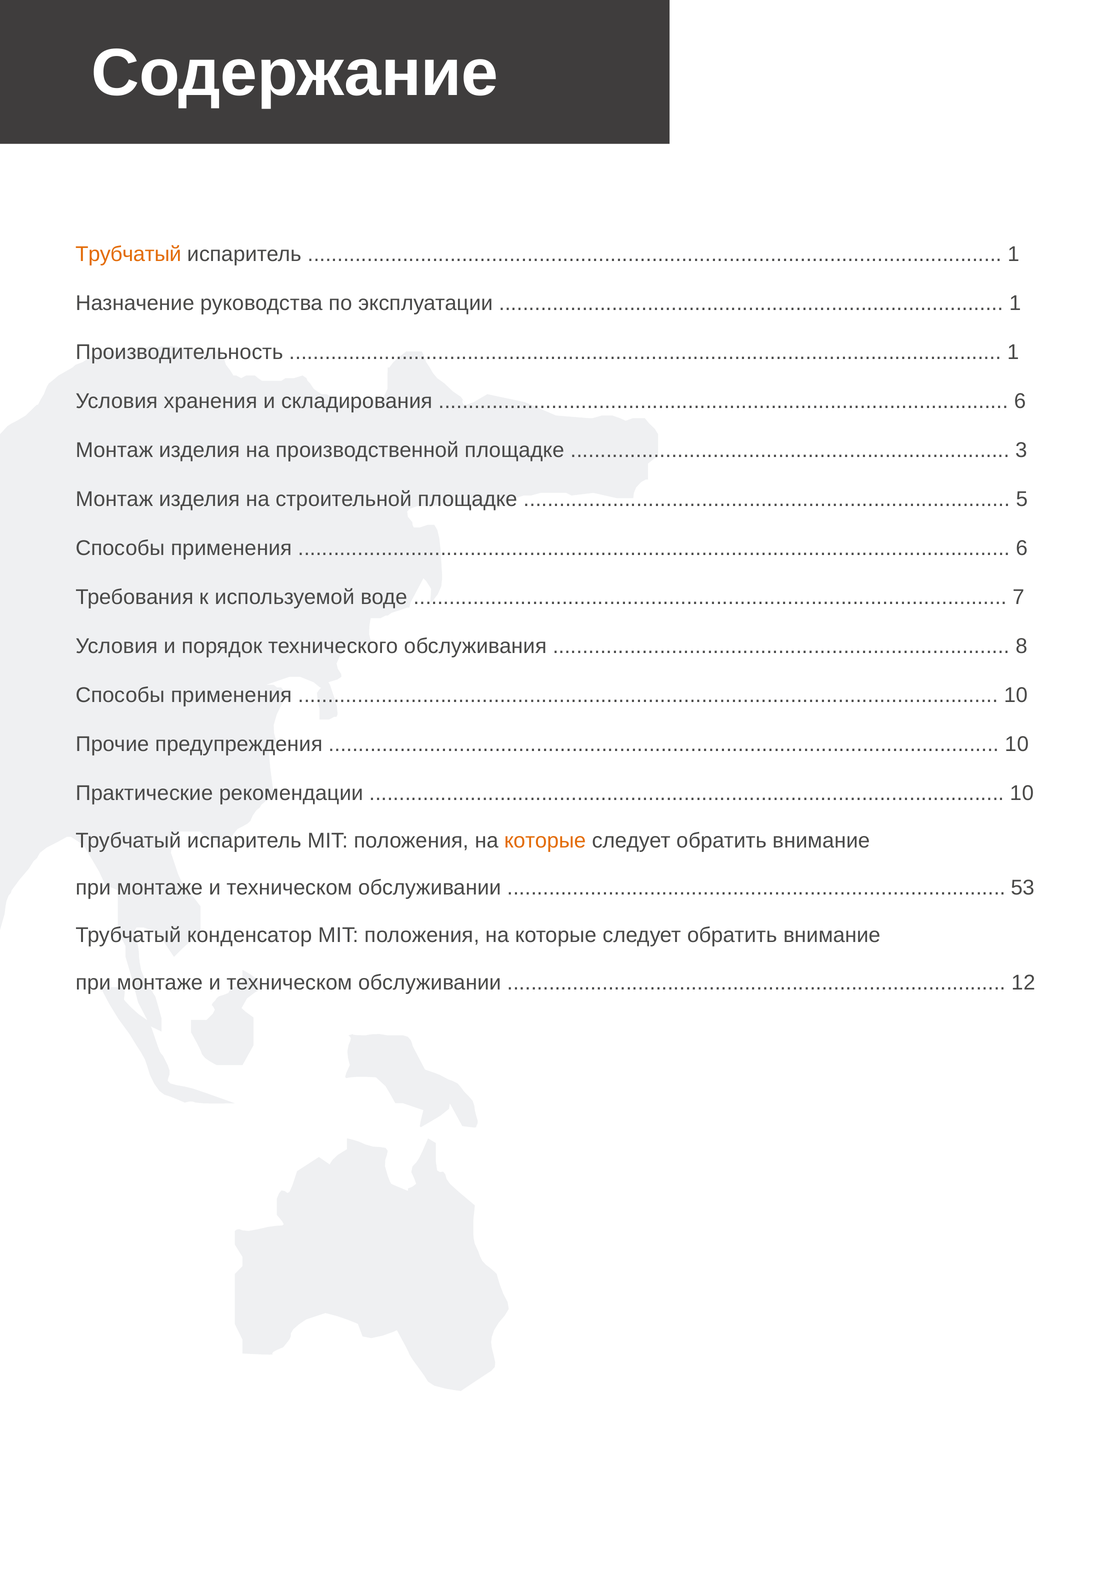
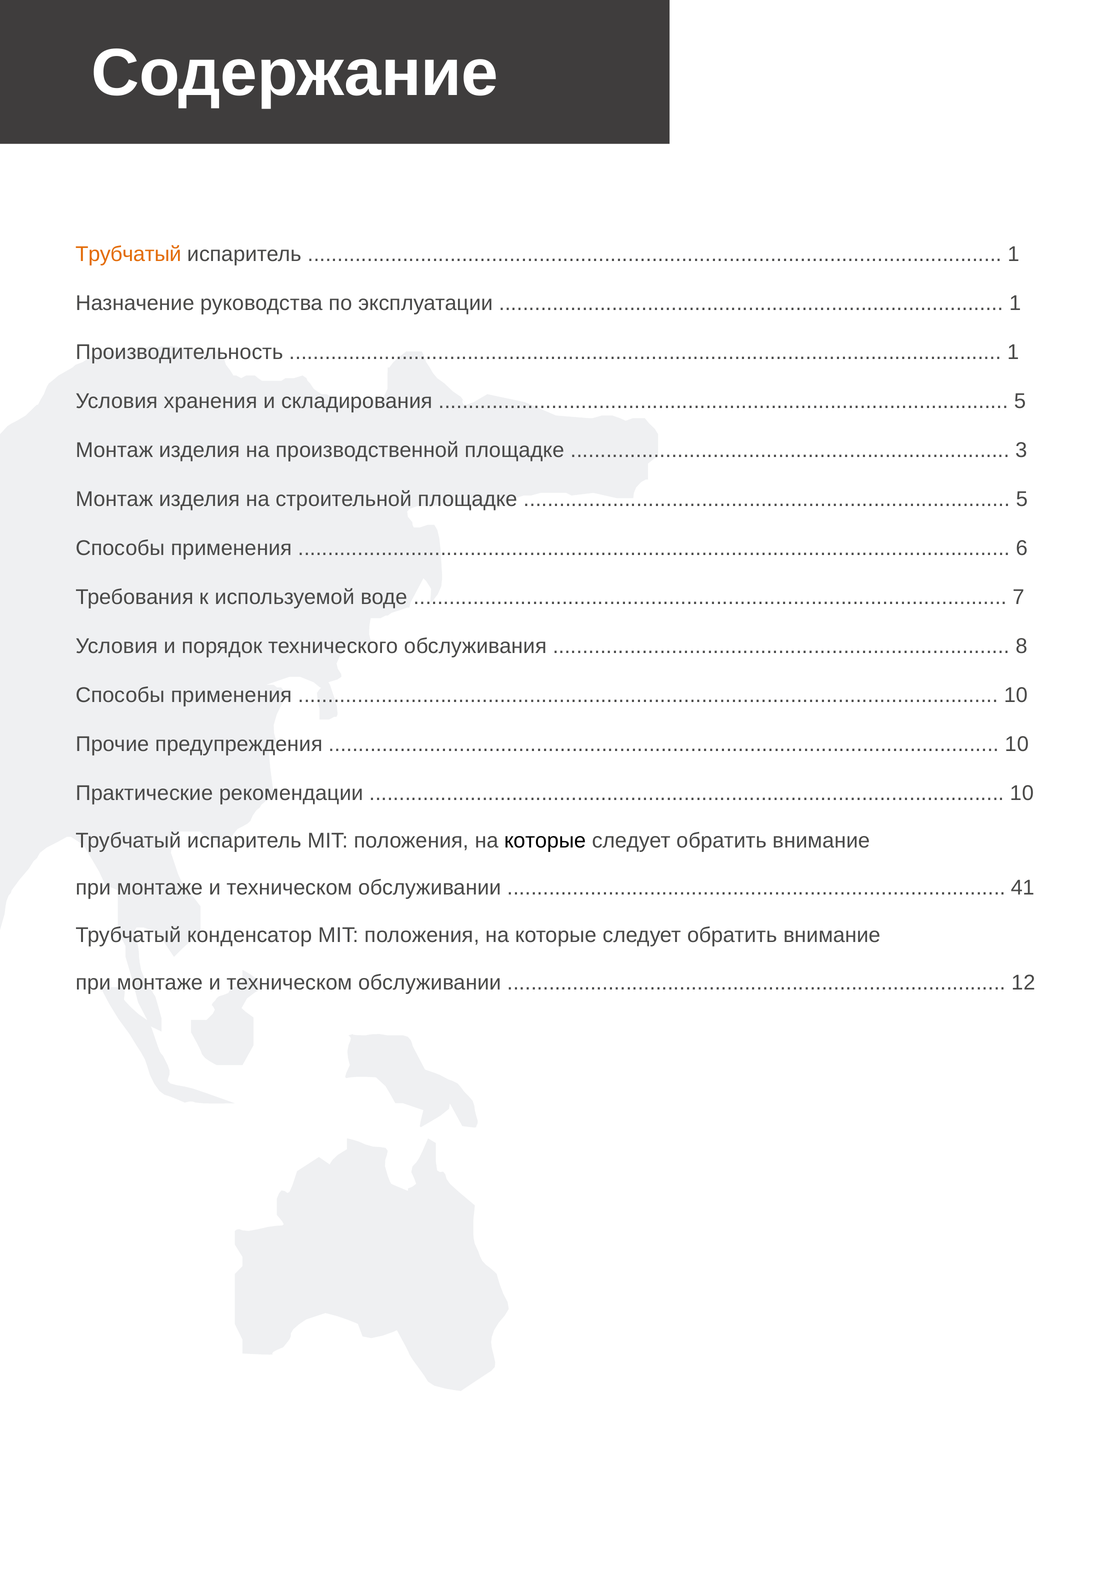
6 at (1020, 401): 6 -> 5
которые at (545, 840) colour: orange -> black
53: 53 -> 41
